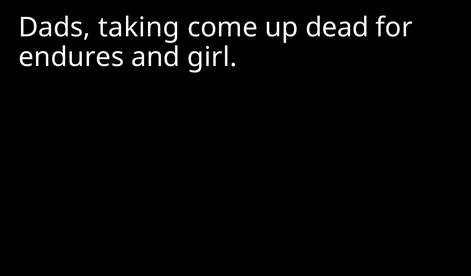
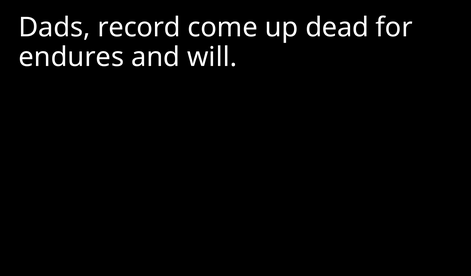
taking: taking -> record
girl: girl -> will
